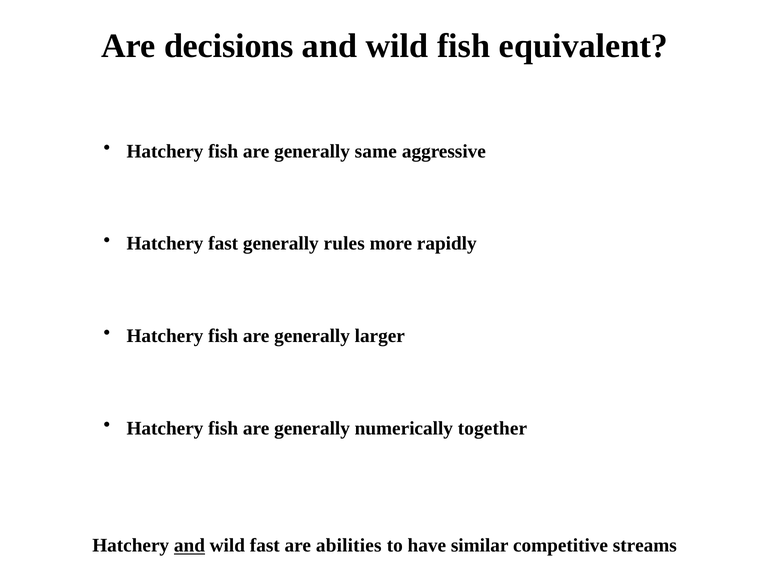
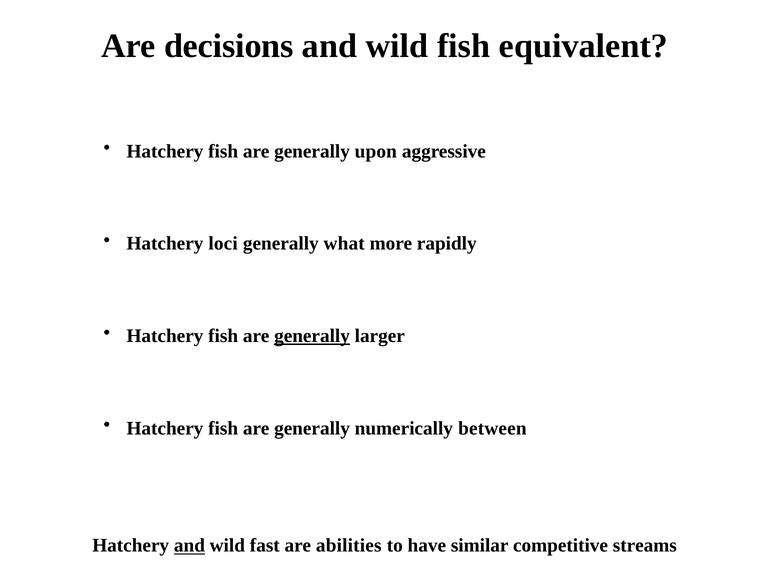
same: same -> upon
Hatchery fast: fast -> loci
rules: rules -> what
generally at (312, 336) underline: none -> present
together: together -> between
